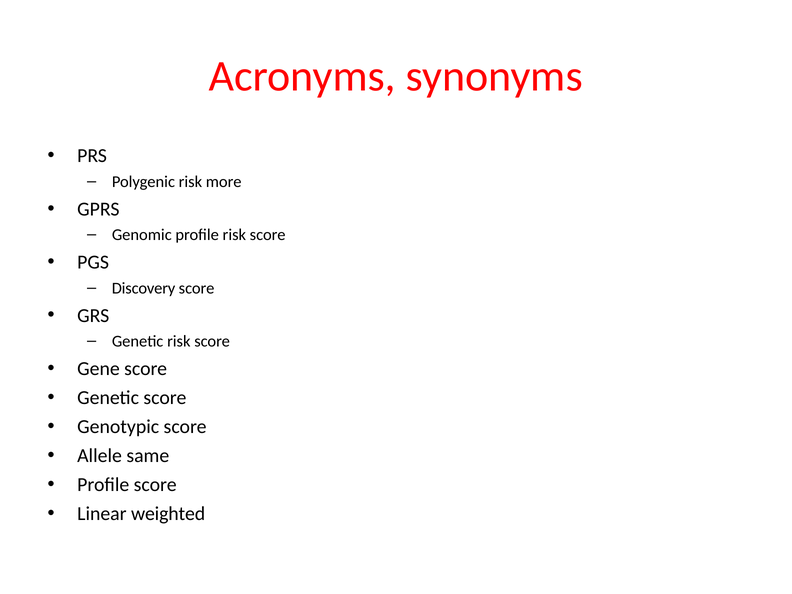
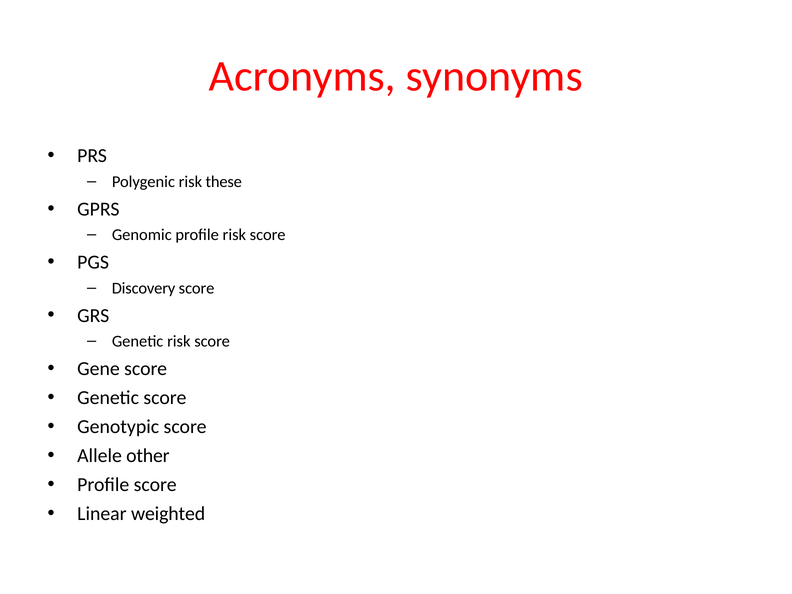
more: more -> these
same: same -> other
